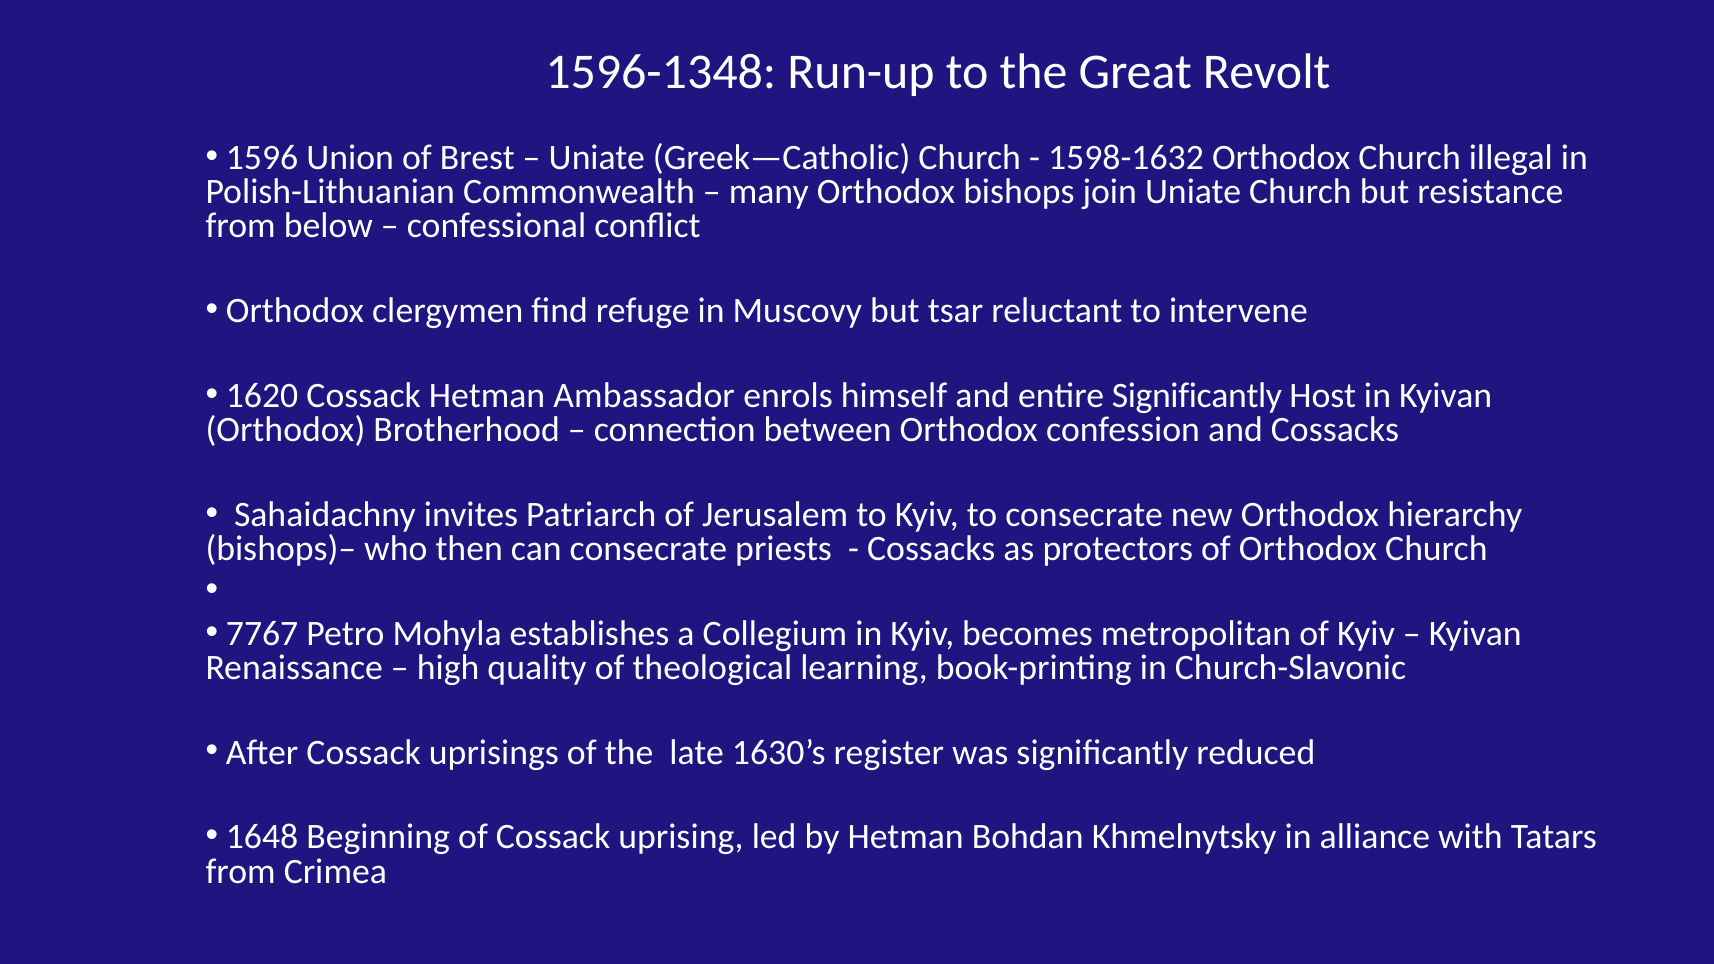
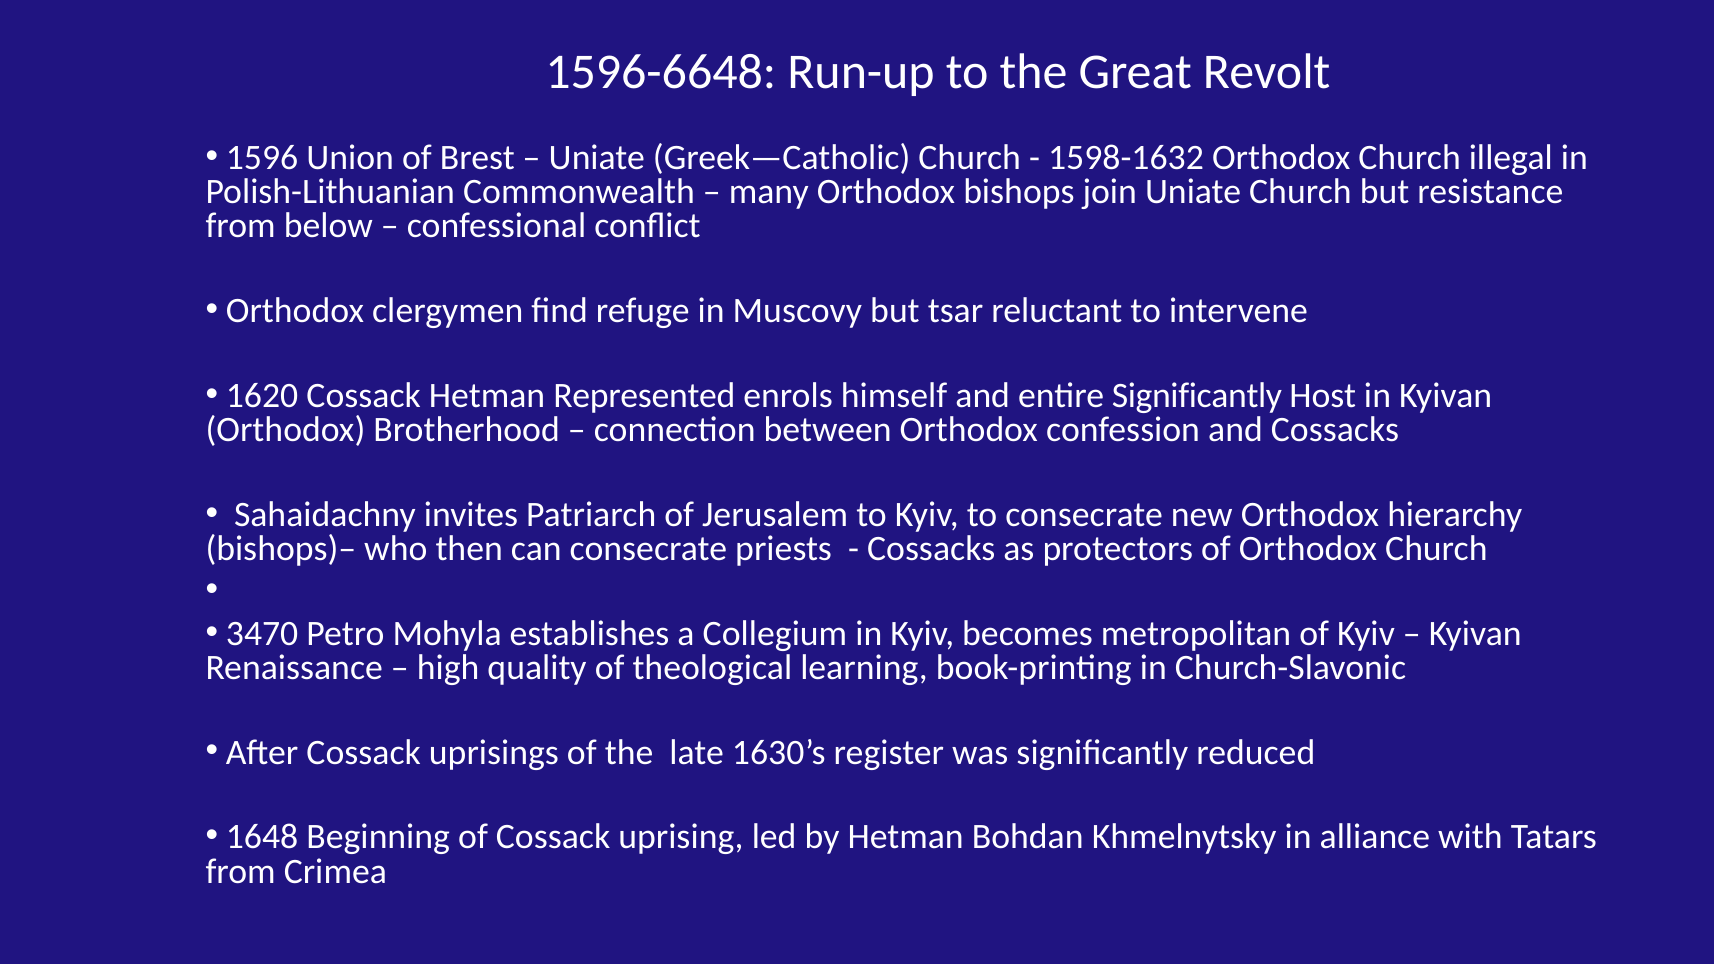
1596-1348: 1596-1348 -> 1596-6648
Ambassador: Ambassador -> Represented
7767: 7767 -> 3470
